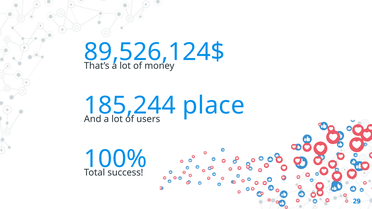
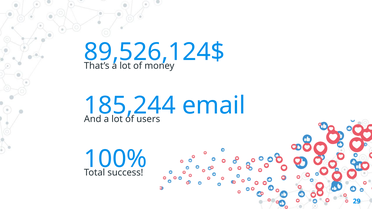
place: place -> email
